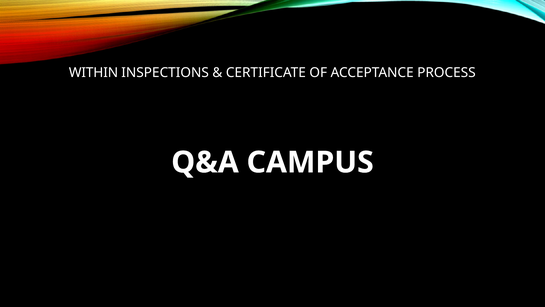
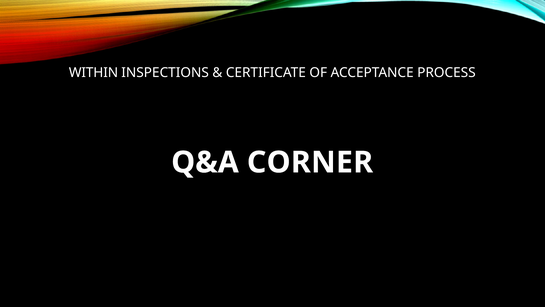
CAMPUS: CAMPUS -> CORNER
